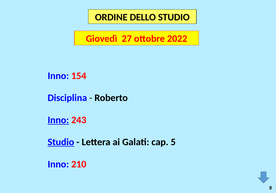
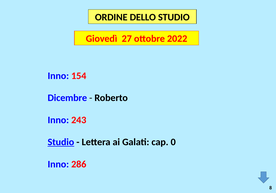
Disciplina: Disciplina -> Dicembre
Inno at (58, 120) underline: present -> none
5: 5 -> 0
210: 210 -> 286
